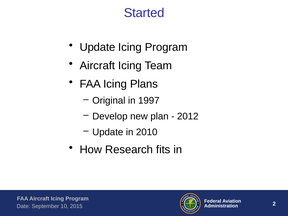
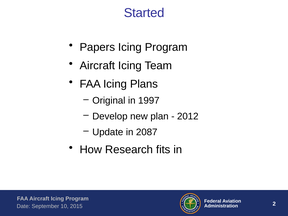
Update at (97, 47): Update -> Papers
2010: 2010 -> 2087
